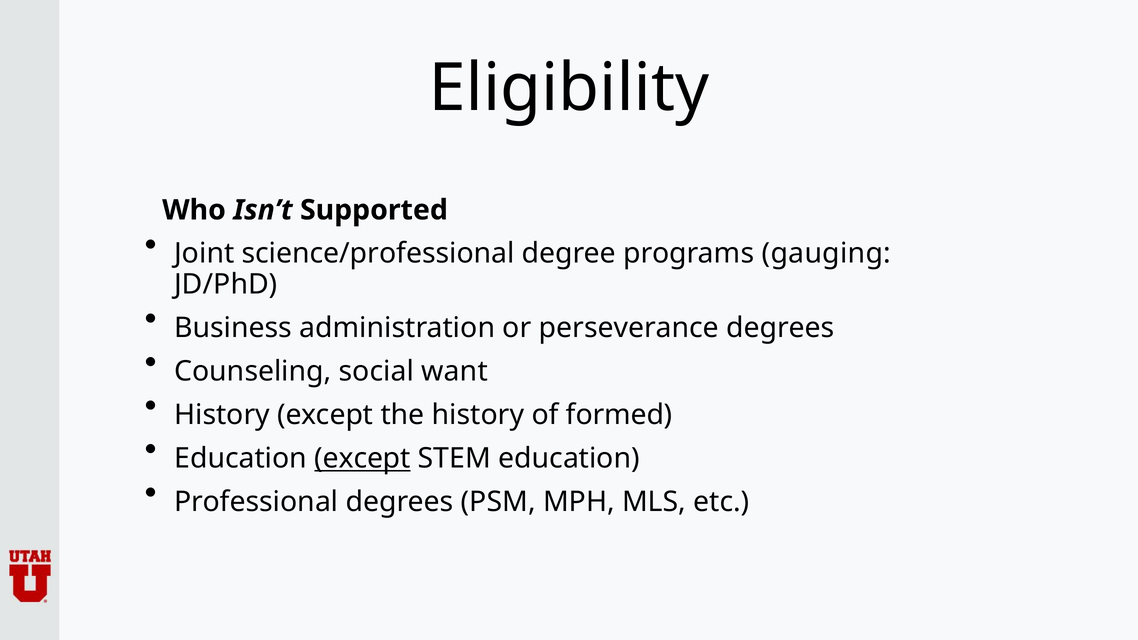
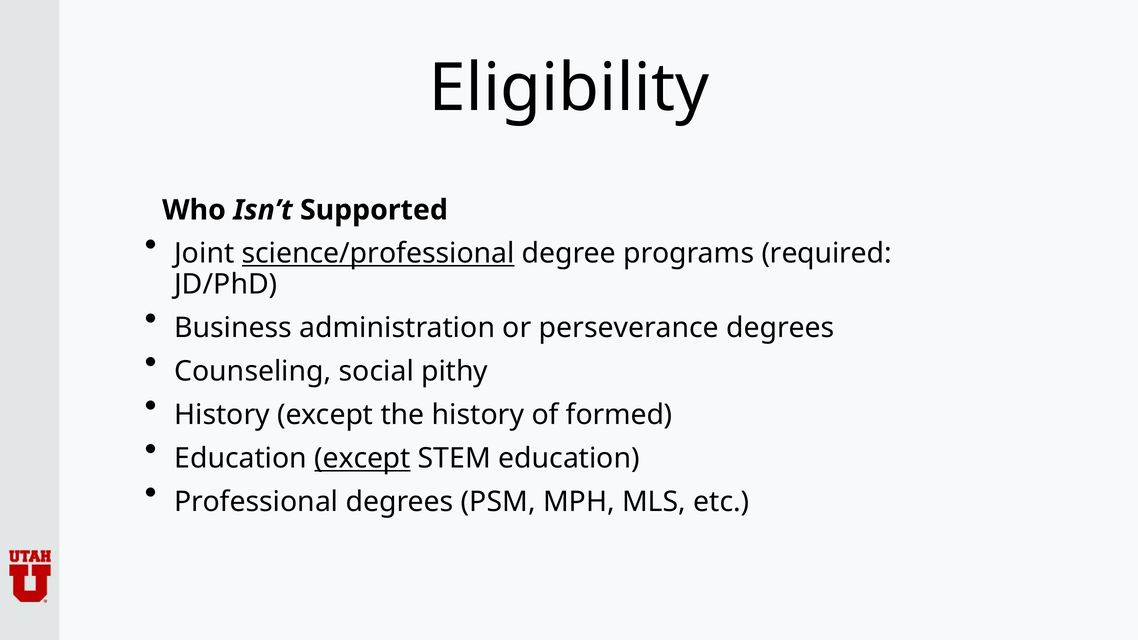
science/professional underline: none -> present
gauging: gauging -> required
want: want -> pithy
